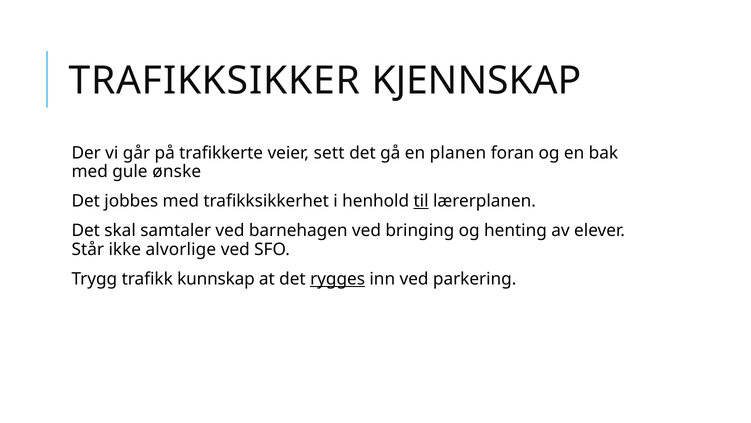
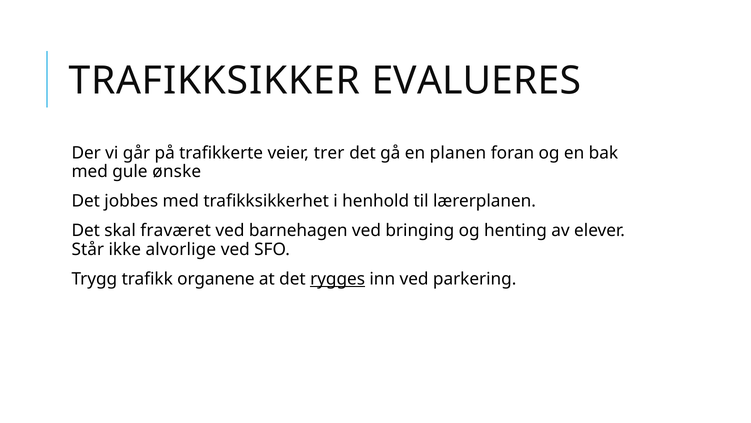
KJENNSKAP: KJENNSKAP -> EVALUERES
sett: sett -> trer
til underline: present -> none
samtaler: samtaler -> fraværet
kunnskap: kunnskap -> organene
